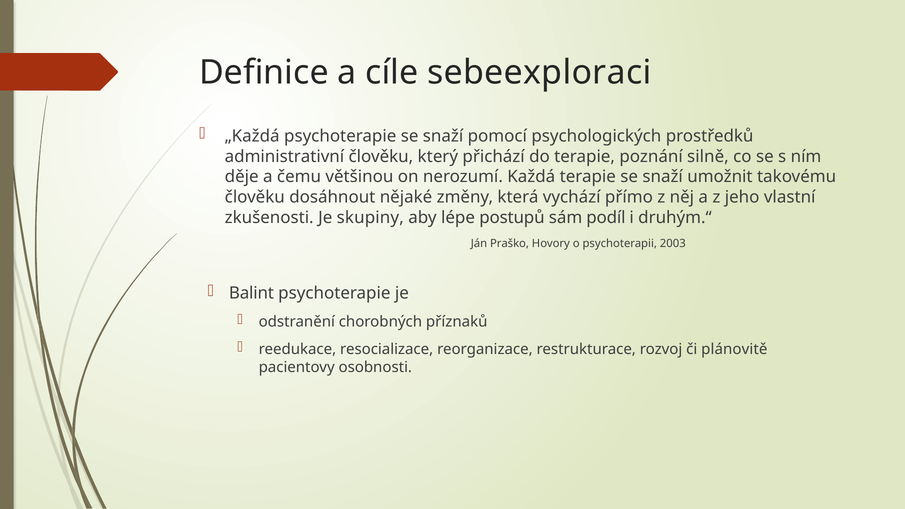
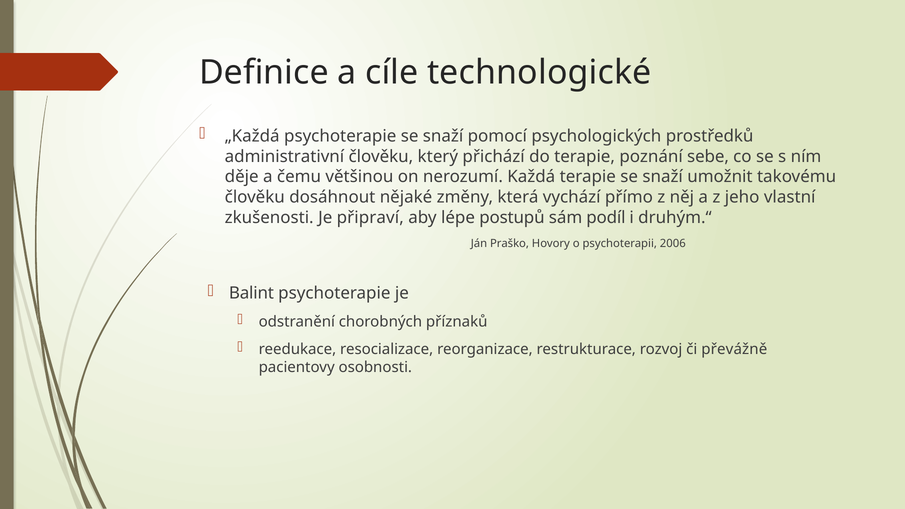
sebeexploraci: sebeexploraci -> technologické
silně: silně -> sebe
skupiny: skupiny -> připraví
2003: 2003 -> 2006
plánovitě: plánovitě -> převážně
